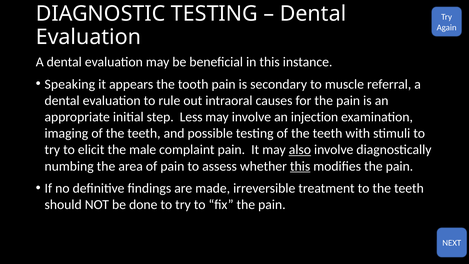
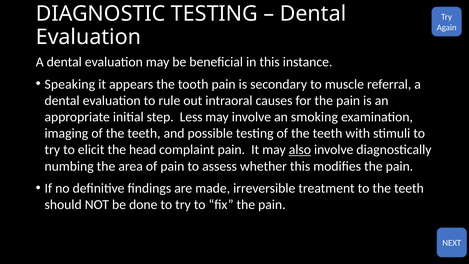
injection: injection -> smoking
male: male -> head
this at (300, 166) underline: present -> none
